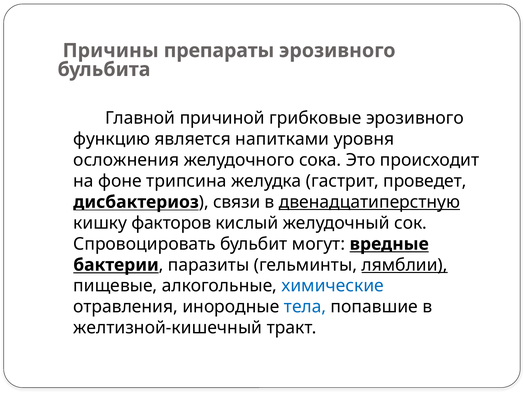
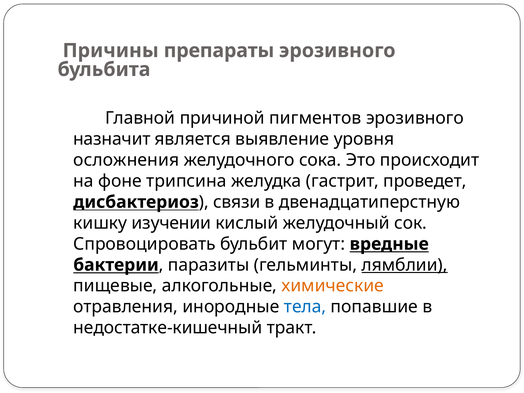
грибковые: грибковые -> пигментов
функцию: функцию -> назначит
напитками: напитками -> выявление
двенадцатиперстную underline: present -> none
факторов: факторов -> изучении
химические colour: blue -> orange
желтизной-кишечный: желтизной-кишечный -> недостатке-кишечный
